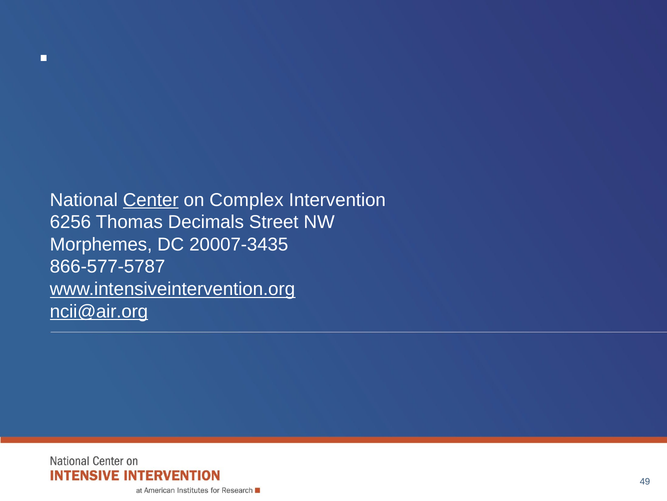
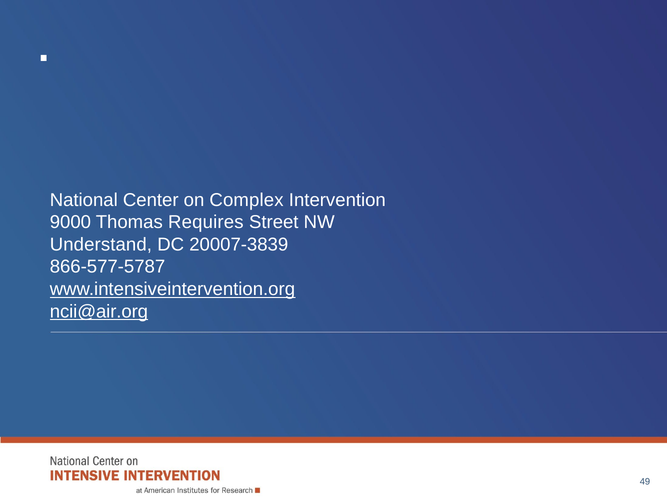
Center underline: present -> none
6256: 6256 -> 9000
Decimals: Decimals -> Requires
Morphemes: Morphemes -> Understand
20007-3435: 20007-3435 -> 20007-3839
